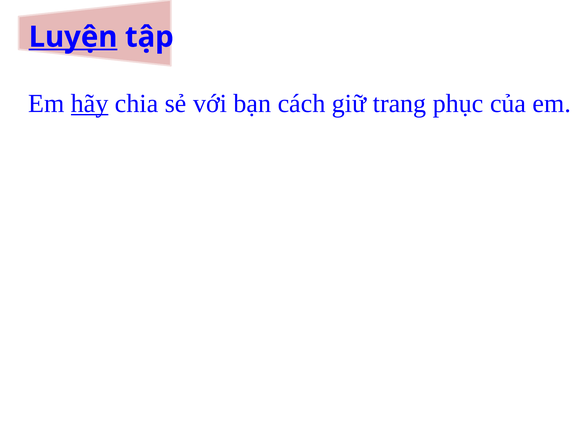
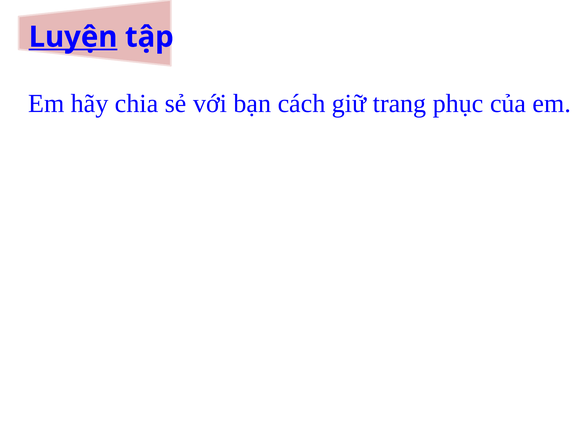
hãy underline: present -> none
